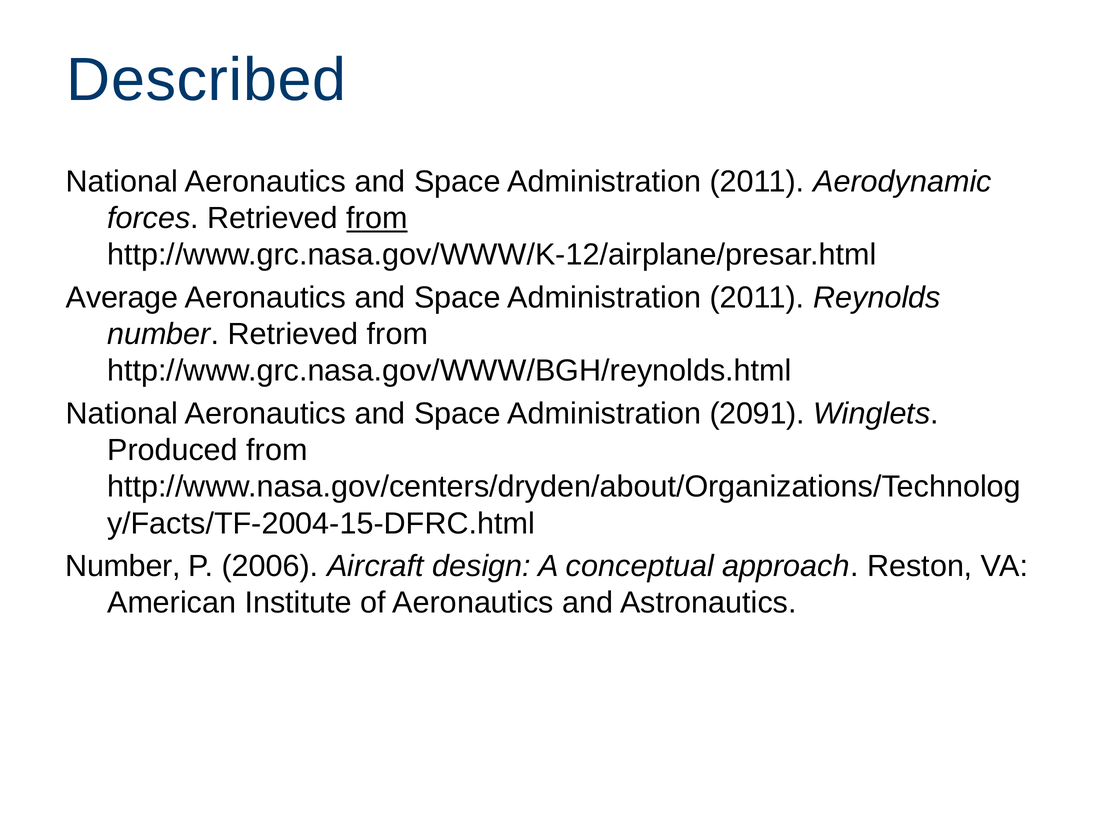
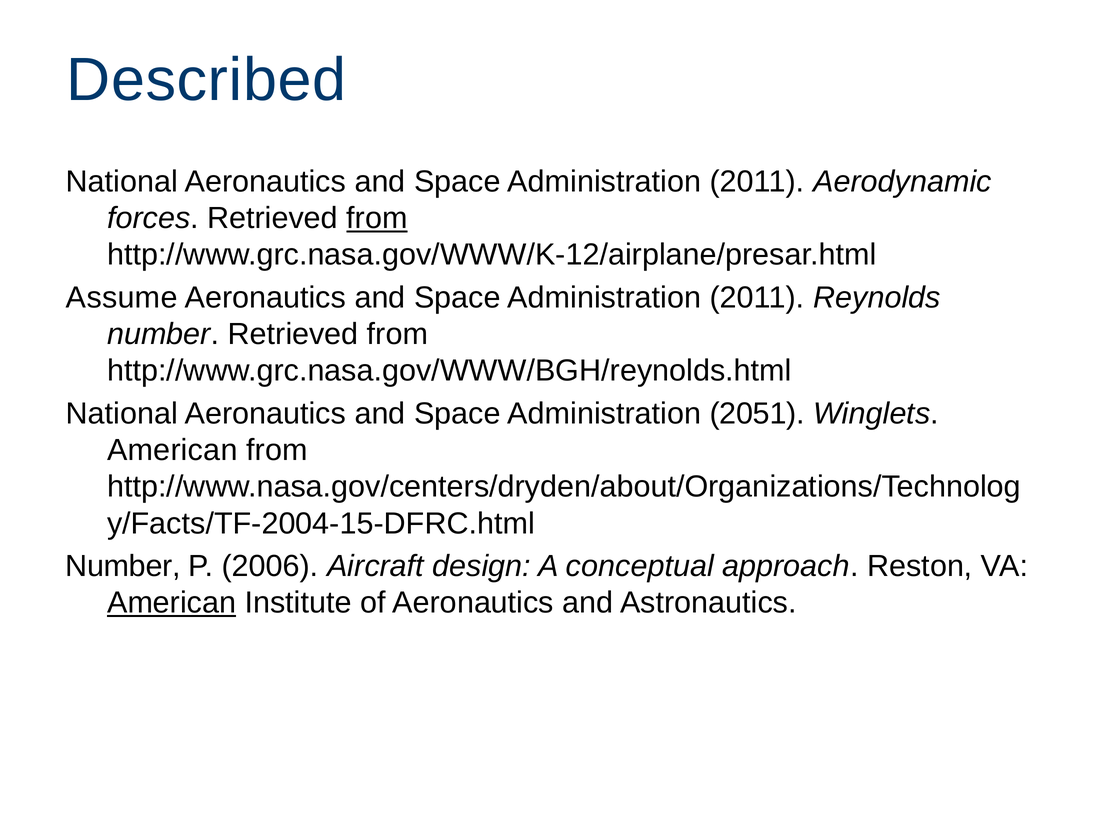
Average: Average -> Assume
2091: 2091 -> 2051
Produced at (172, 450): Produced -> American
American at (172, 603) underline: none -> present
